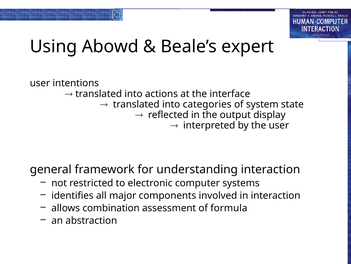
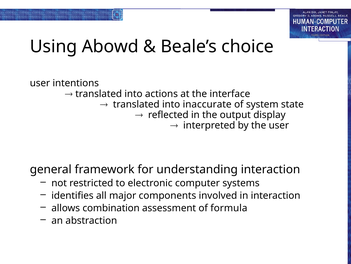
expert: expert -> choice
categories: categories -> inaccurate
